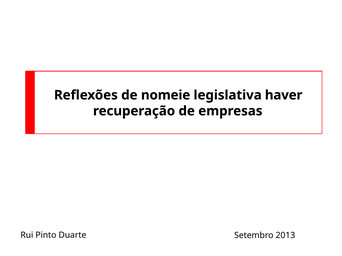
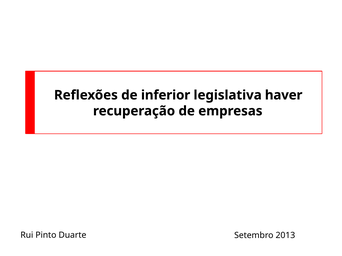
nomeie: nomeie -> inferior
